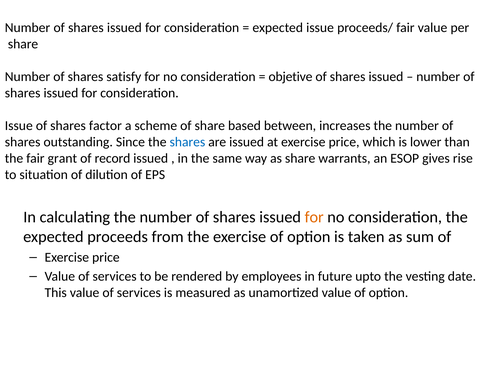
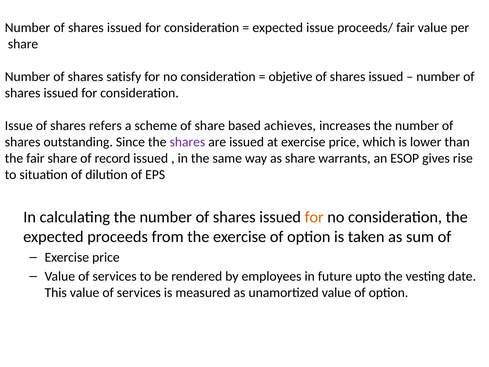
factor: factor -> refers
between: between -> achieves
shares at (187, 142) colour: blue -> purple
fair grant: grant -> share
